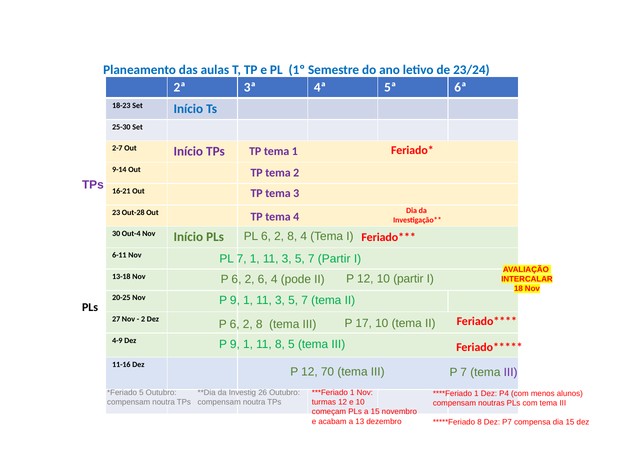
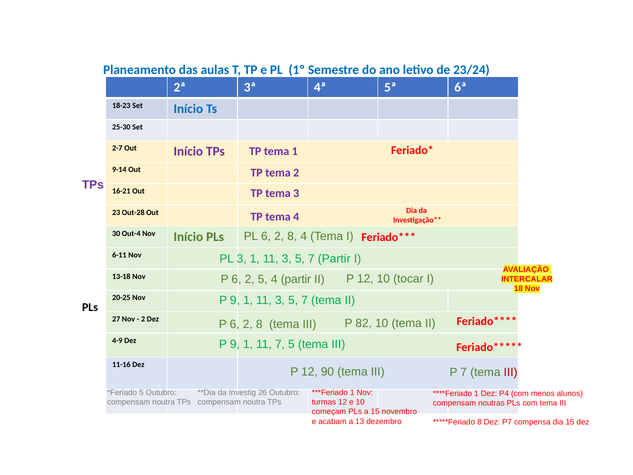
PL 7: 7 -> 3
10 partir: partir -> tocar
2 6: 6 -> 5
4 pode: pode -> partir
17: 17 -> 82
11 8: 8 -> 7
70: 70 -> 90
III at (511, 372) colour: purple -> red
